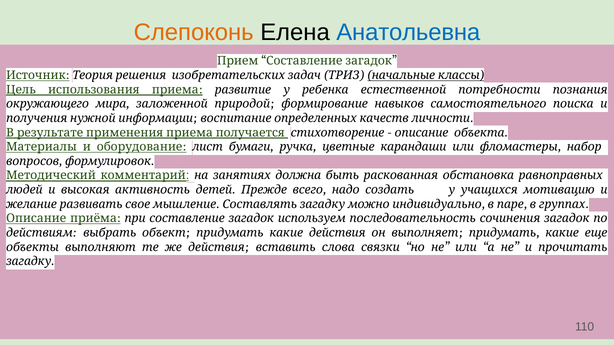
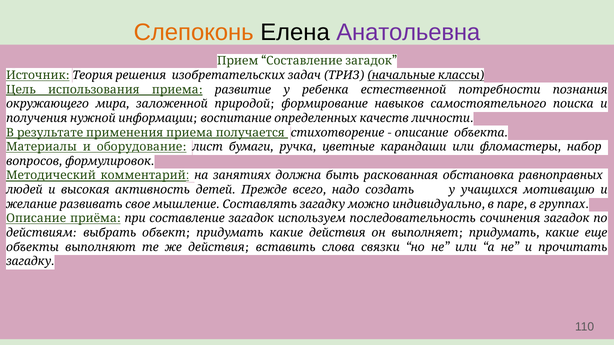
Анатольевна colour: blue -> purple
